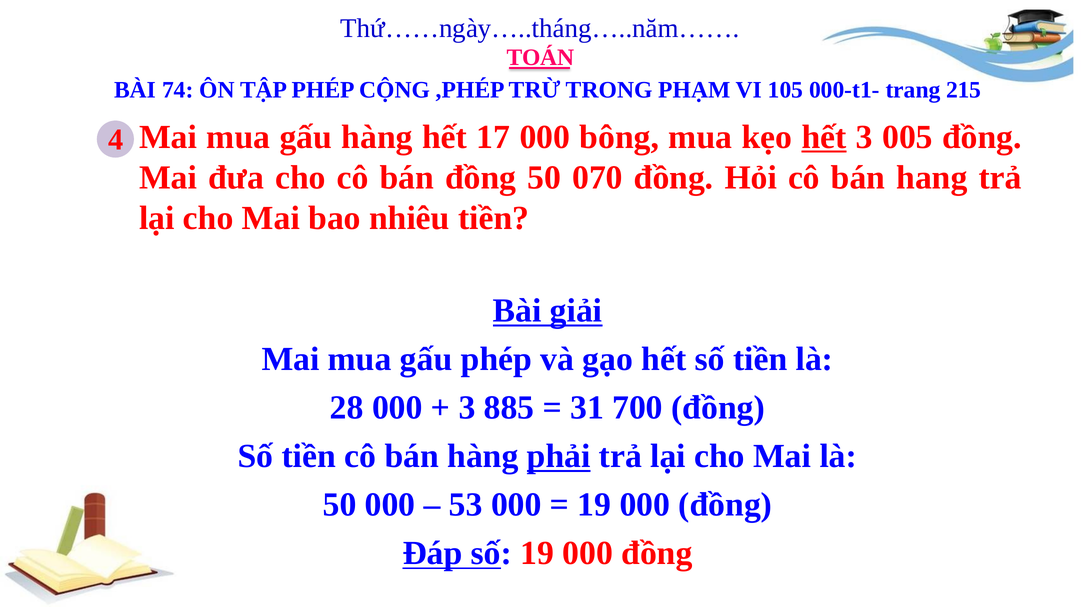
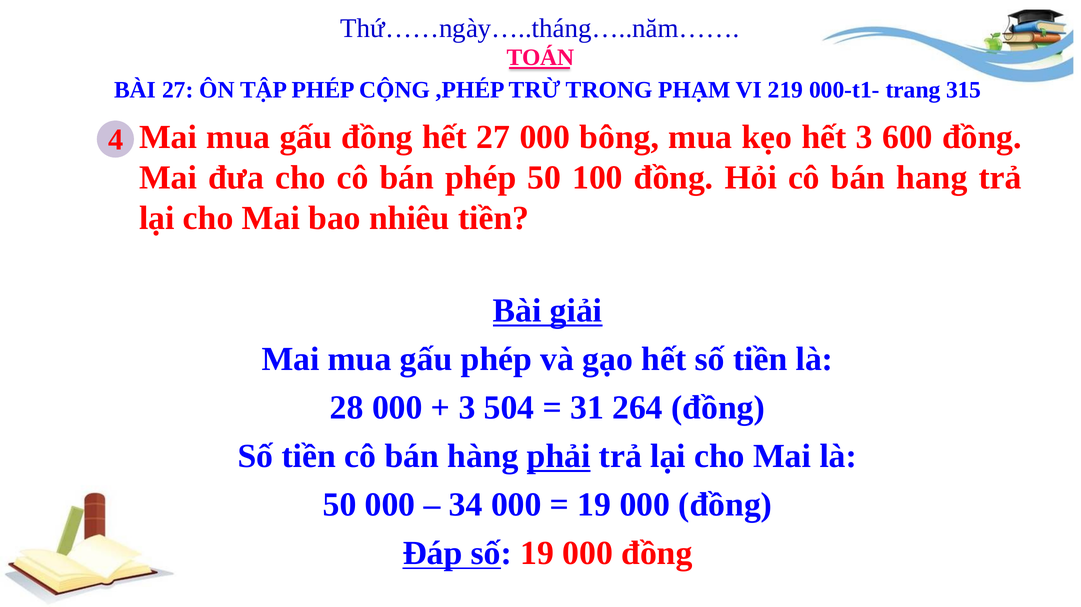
BÀI 74: 74 -> 27
105: 105 -> 219
215: 215 -> 315
gấu hàng: hàng -> đồng
hết 17: 17 -> 27
hết at (824, 137) underline: present -> none
005: 005 -> 600
bán đồng: đồng -> phép
070: 070 -> 100
885: 885 -> 504
700: 700 -> 264
53: 53 -> 34
